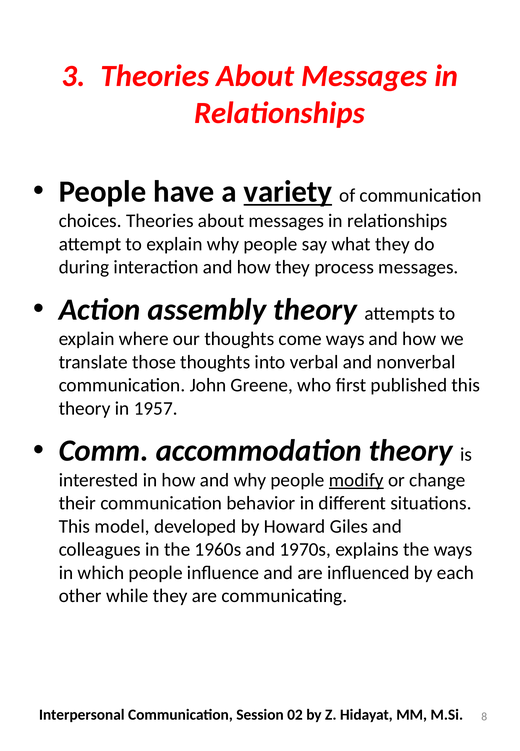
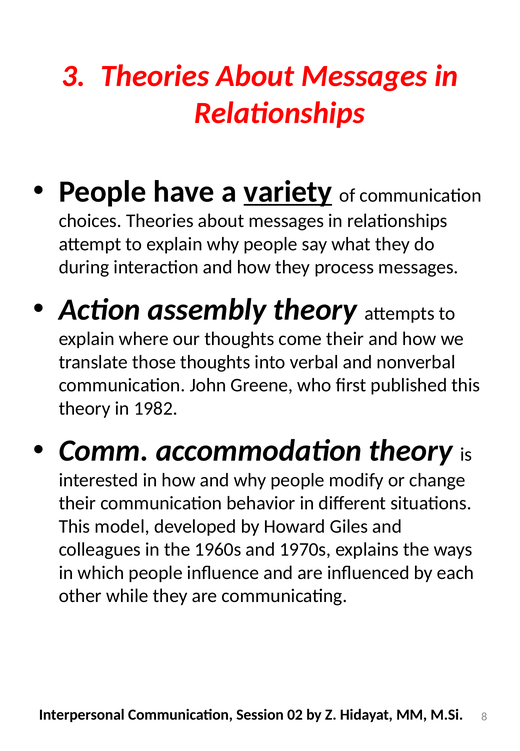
come ways: ways -> their
1957: 1957 -> 1982
modify underline: present -> none
